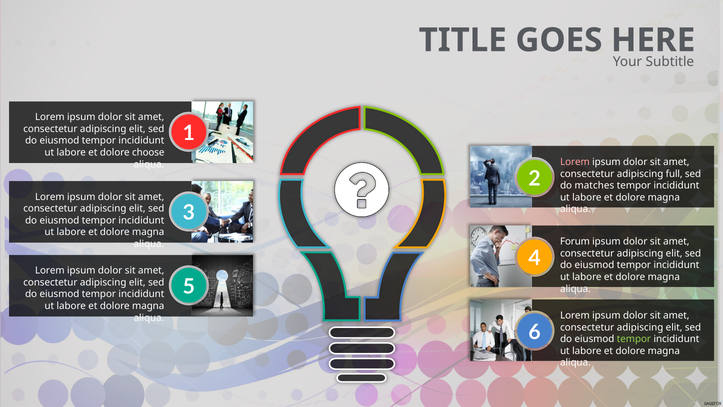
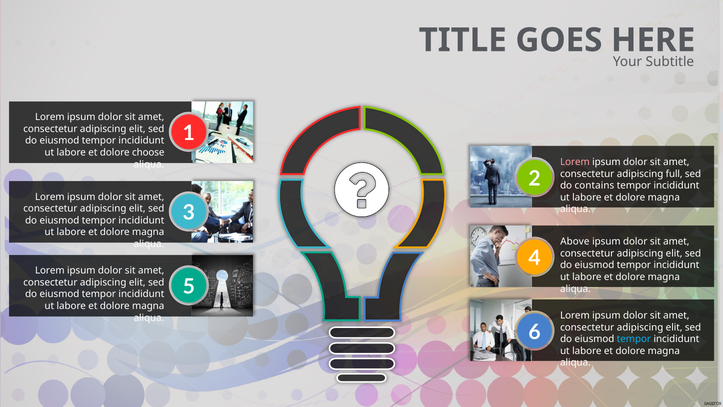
matches: matches -> contains
Forum: Forum -> Above
tempor at (634, 339) colour: light green -> light blue
